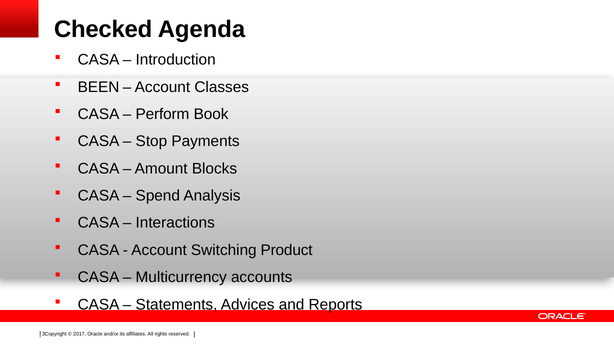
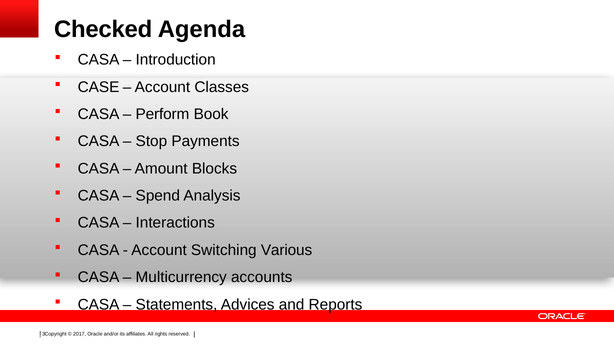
BEEN: BEEN -> CASE
Product: Product -> Various
